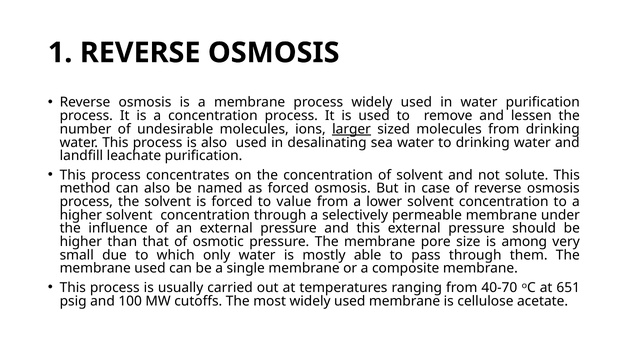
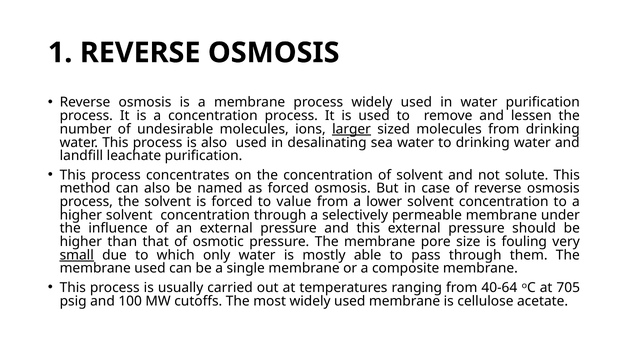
among: among -> fouling
small underline: none -> present
40-70: 40-70 -> 40-64
651: 651 -> 705
